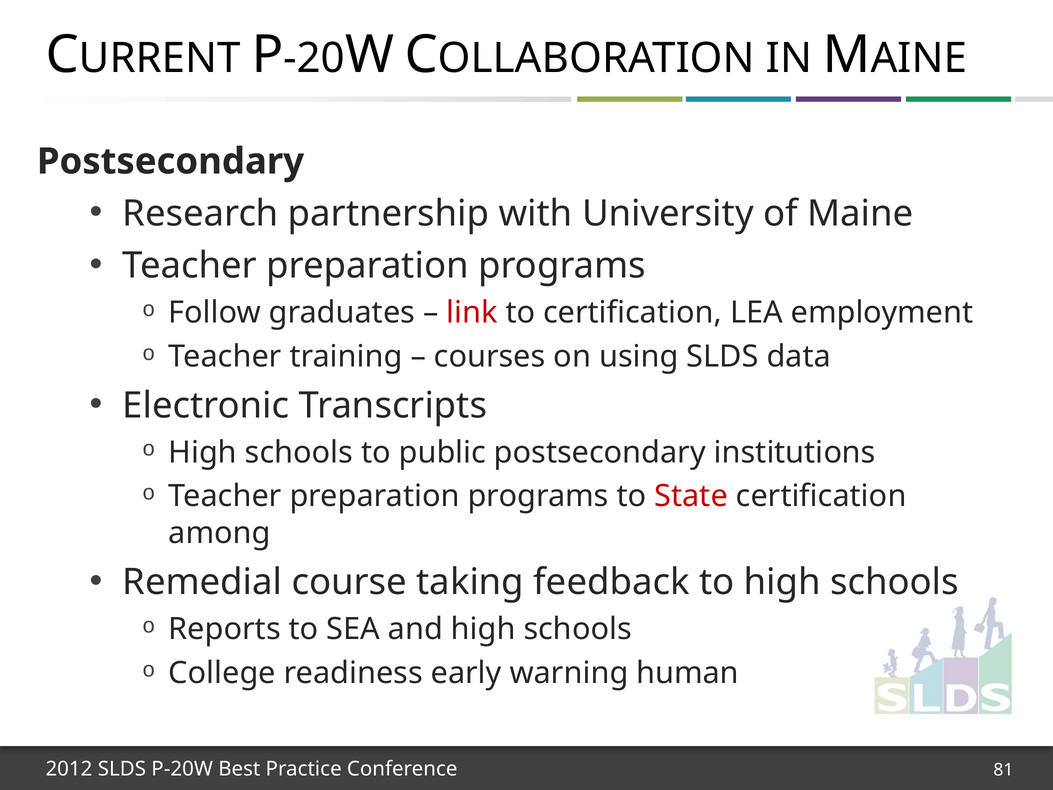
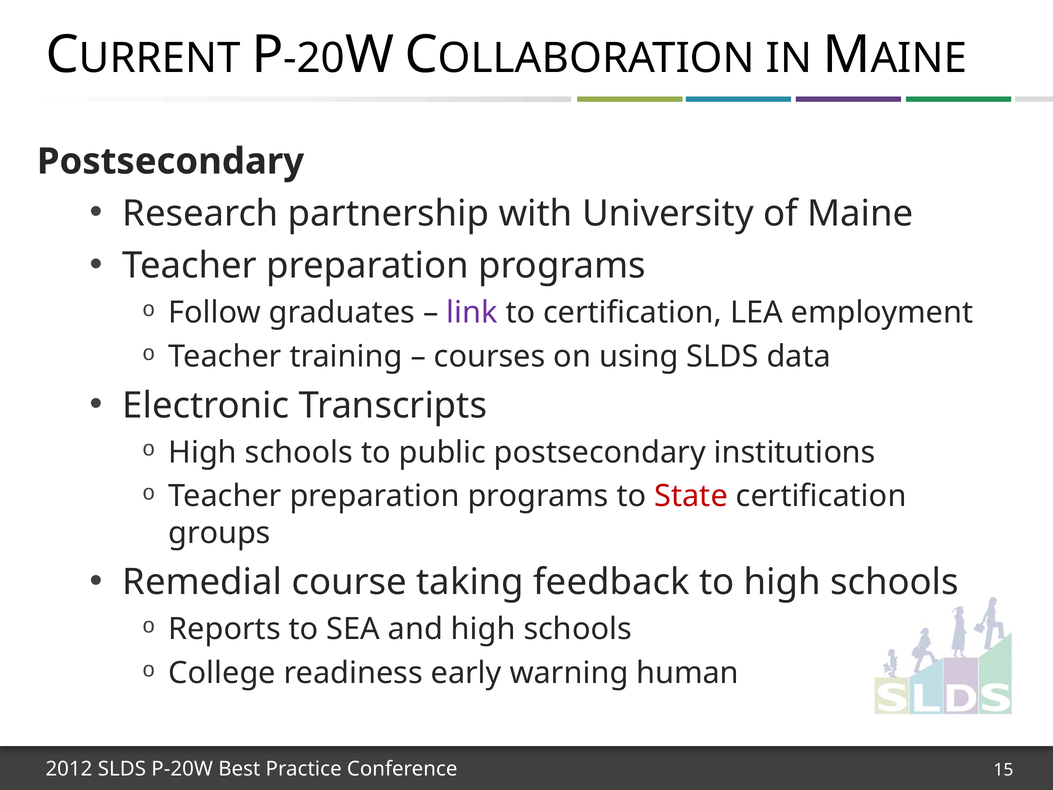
link colour: red -> purple
among: among -> groups
81: 81 -> 15
